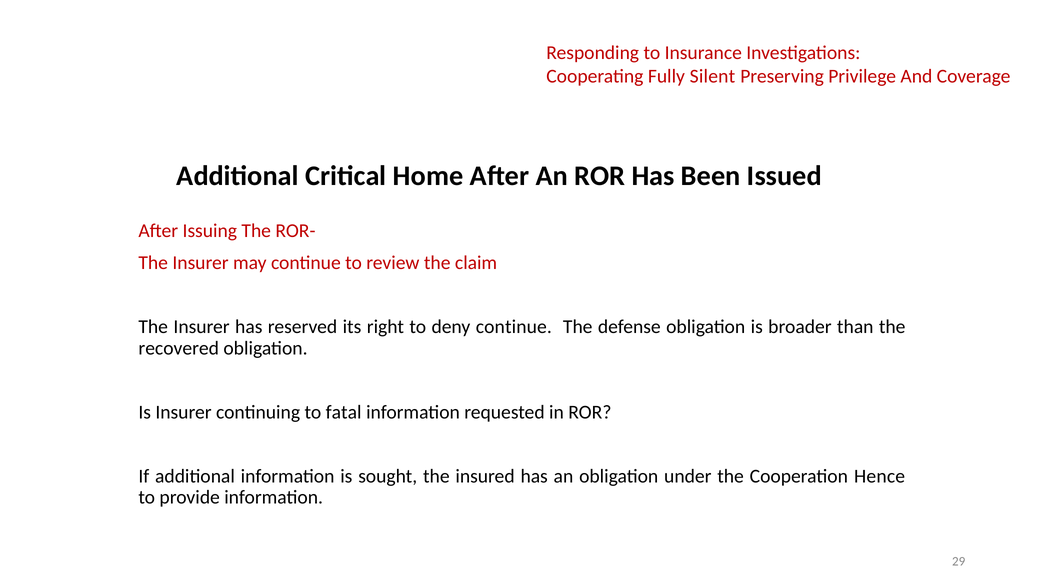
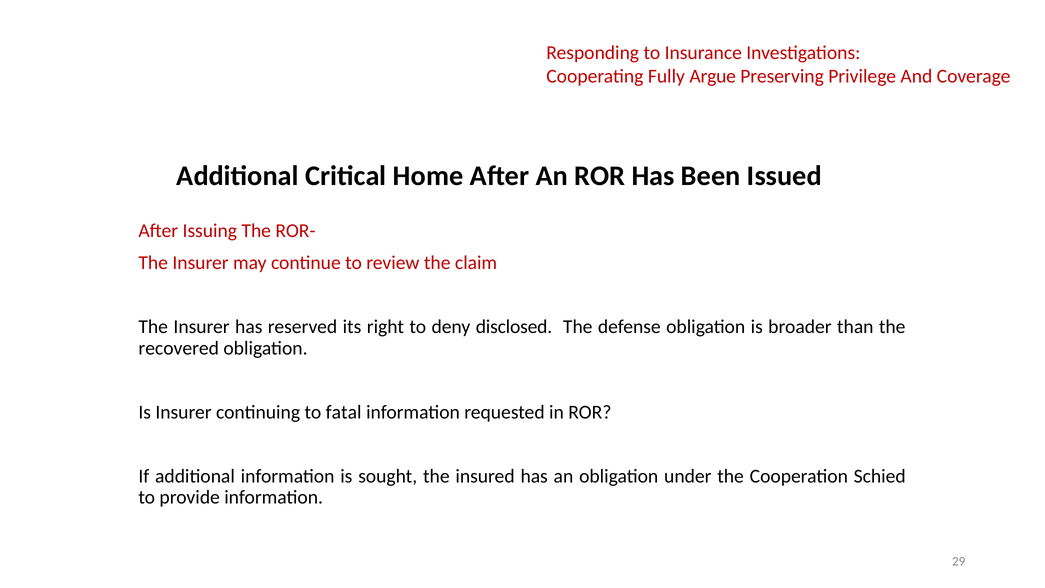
Silent: Silent -> Argue
deny continue: continue -> disclosed
Hence: Hence -> Schied
